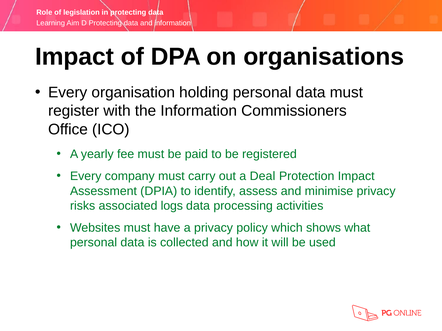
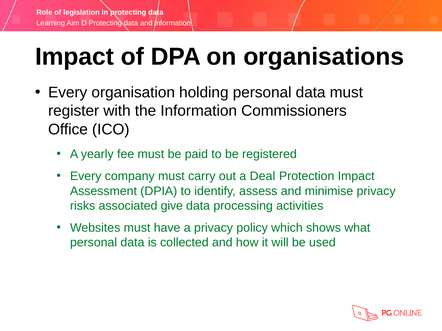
logs: logs -> give
